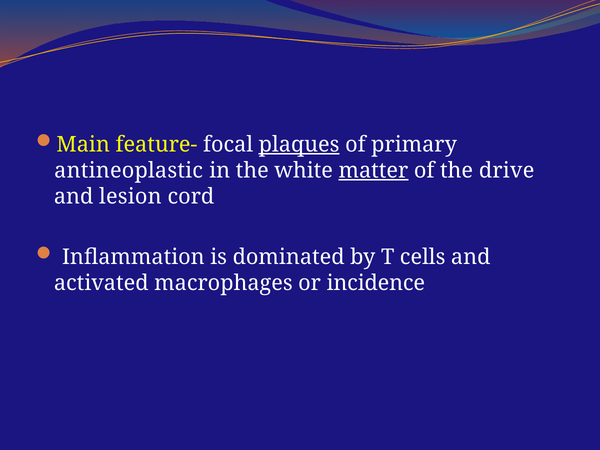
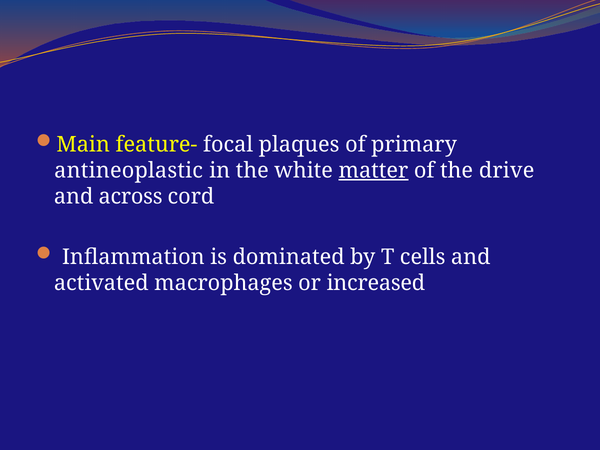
plaques underline: present -> none
lesion: lesion -> across
incidence: incidence -> increased
